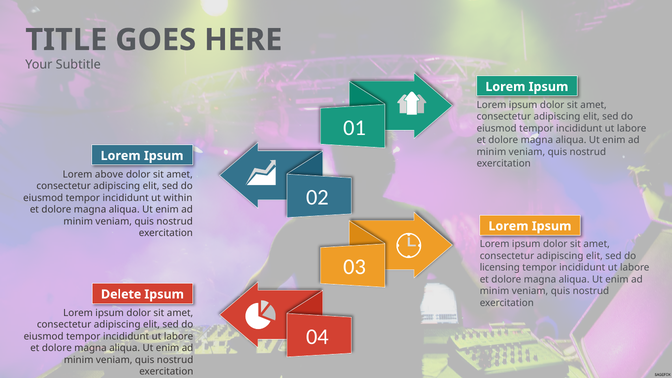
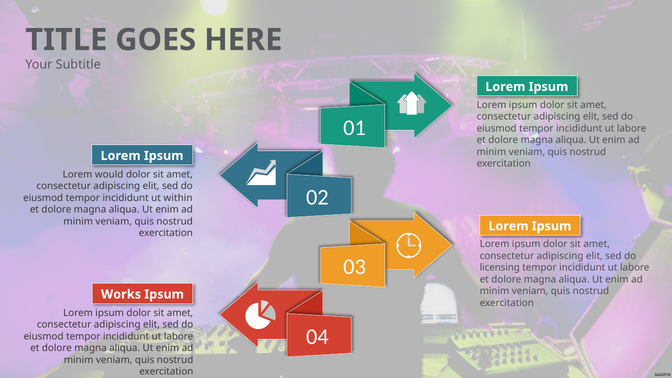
above: above -> would
Delete: Delete -> Works
